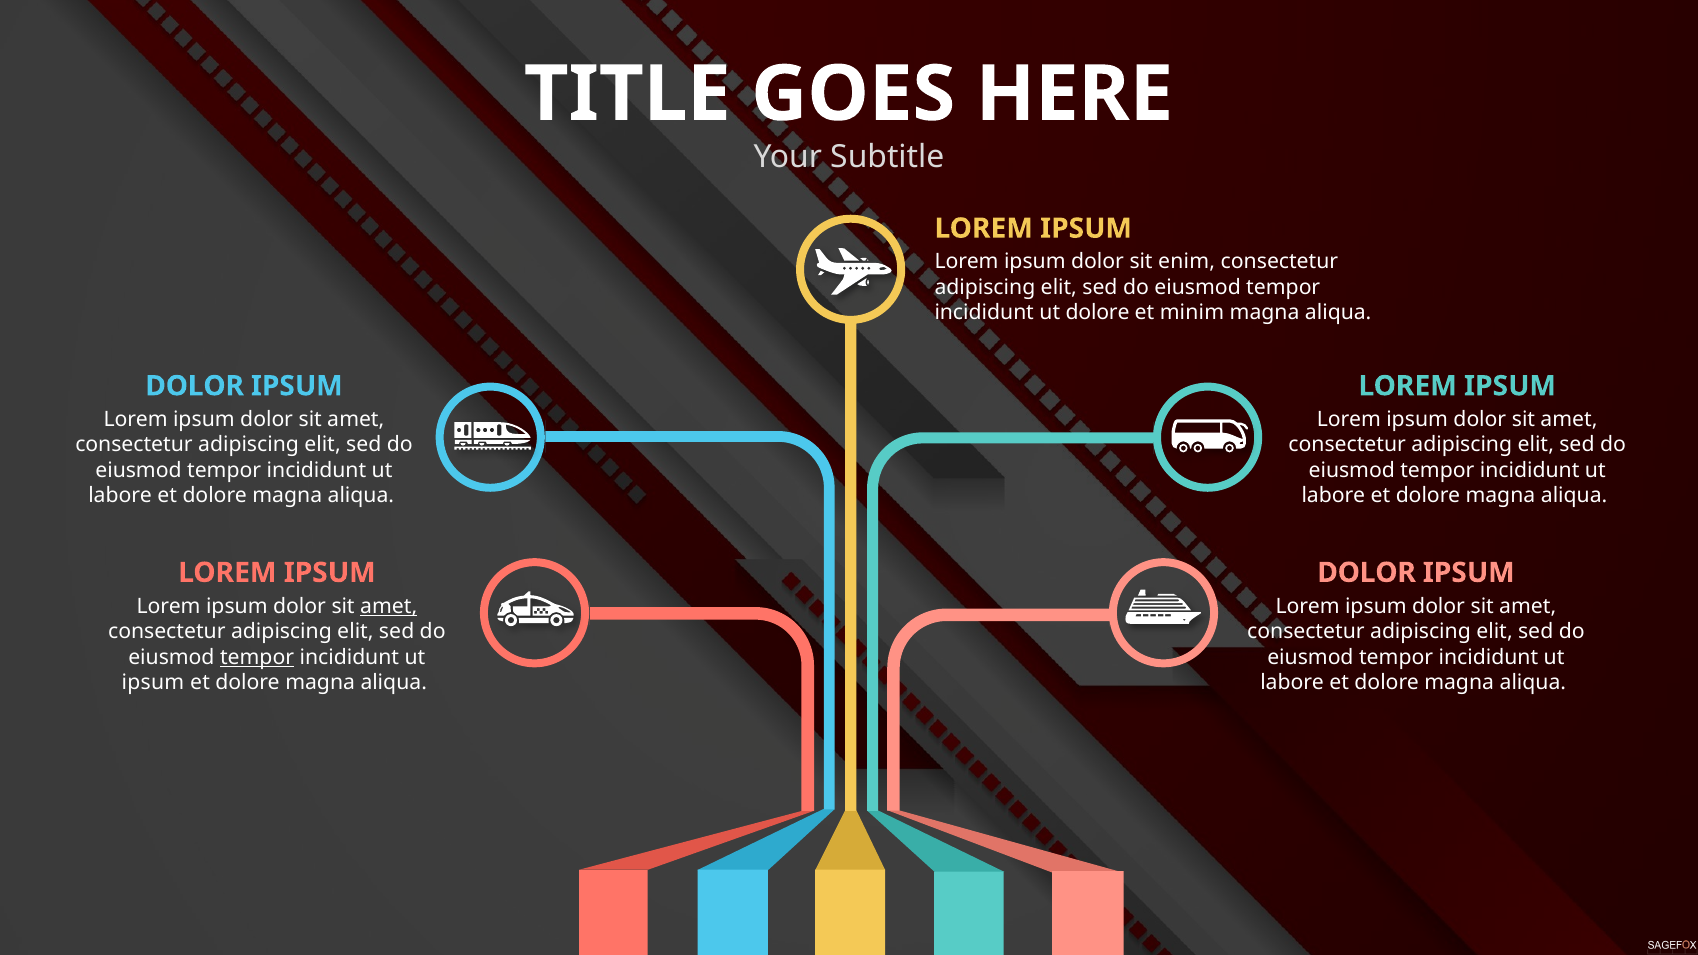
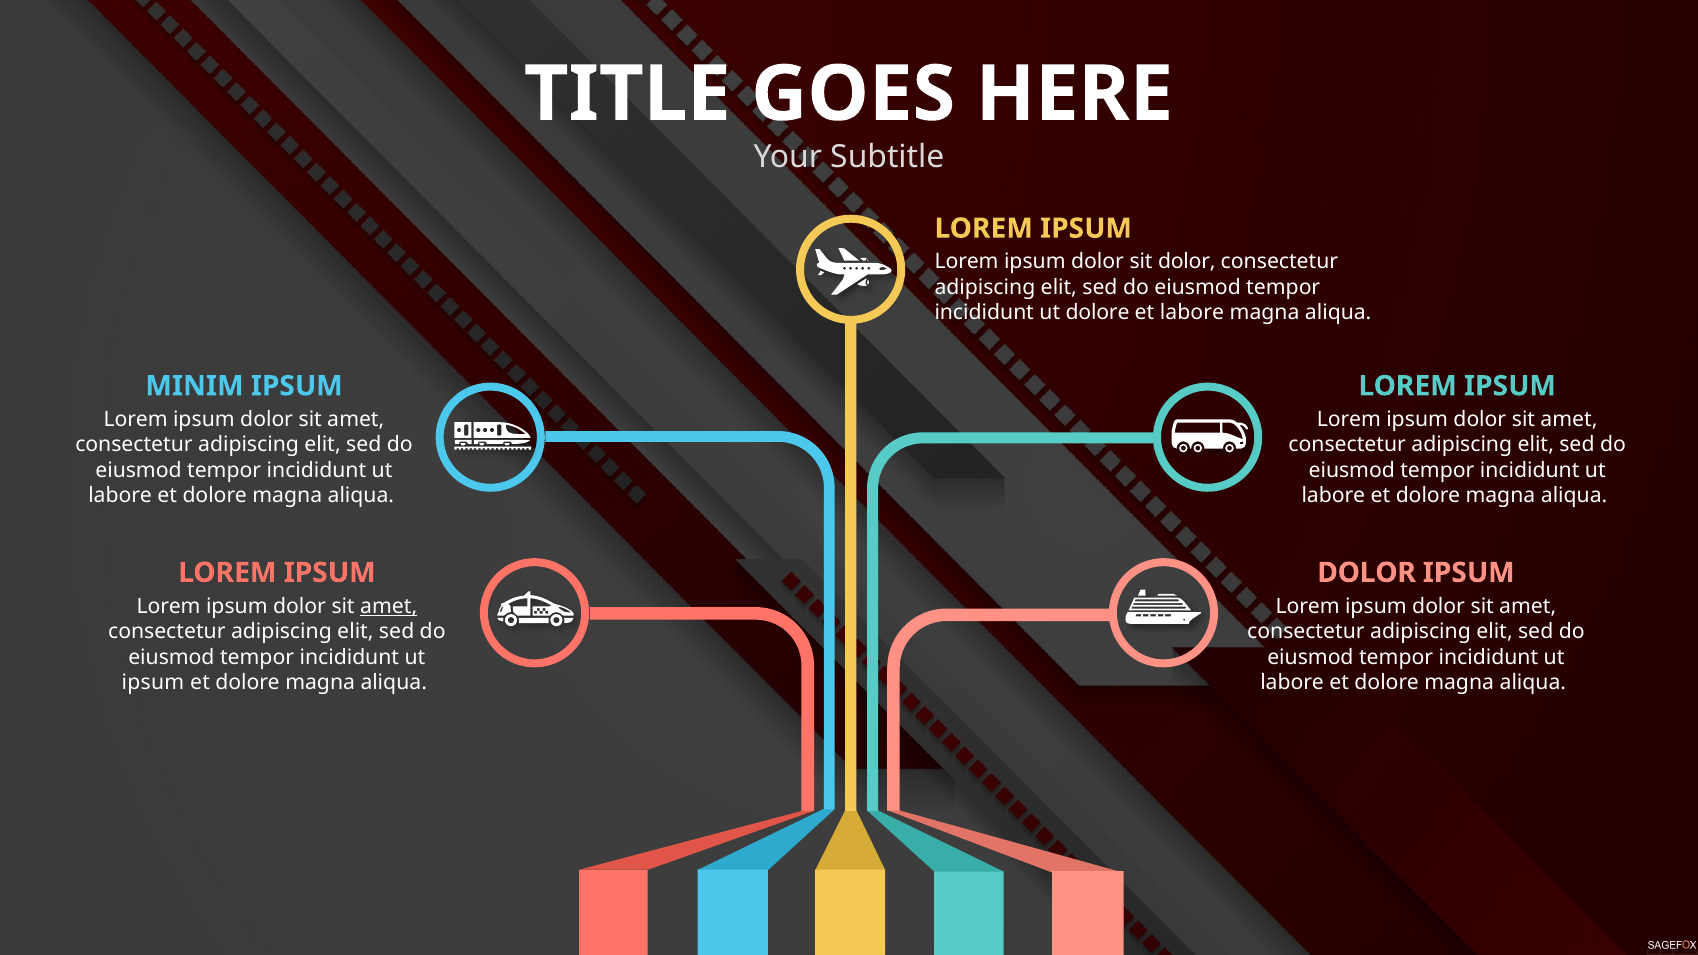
sit enim: enim -> dolor
et minim: minim -> labore
DOLOR at (195, 386): DOLOR -> MINIM
tempor at (257, 657) underline: present -> none
